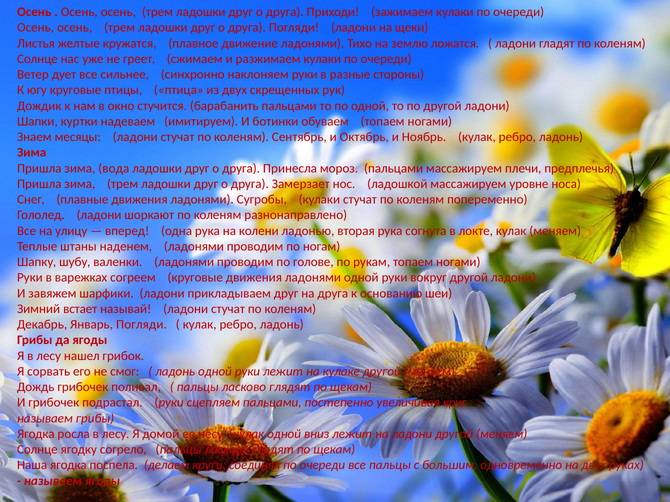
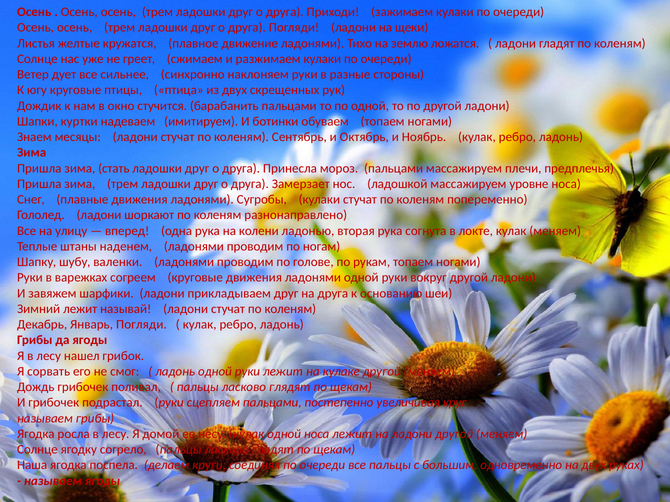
вода: вода -> стать
Зимний встает: встает -> лежит
одной вниз: вниз -> носа
